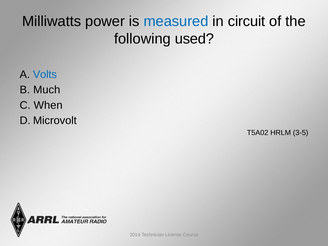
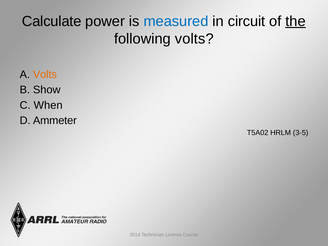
Milliwatts: Milliwatts -> Calculate
the underline: none -> present
following used: used -> volts
Volts at (45, 75) colour: blue -> orange
Much: Much -> Show
Microvolt: Microvolt -> Ammeter
